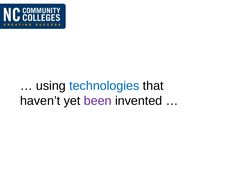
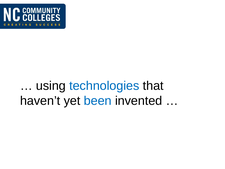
been colour: purple -> blue
